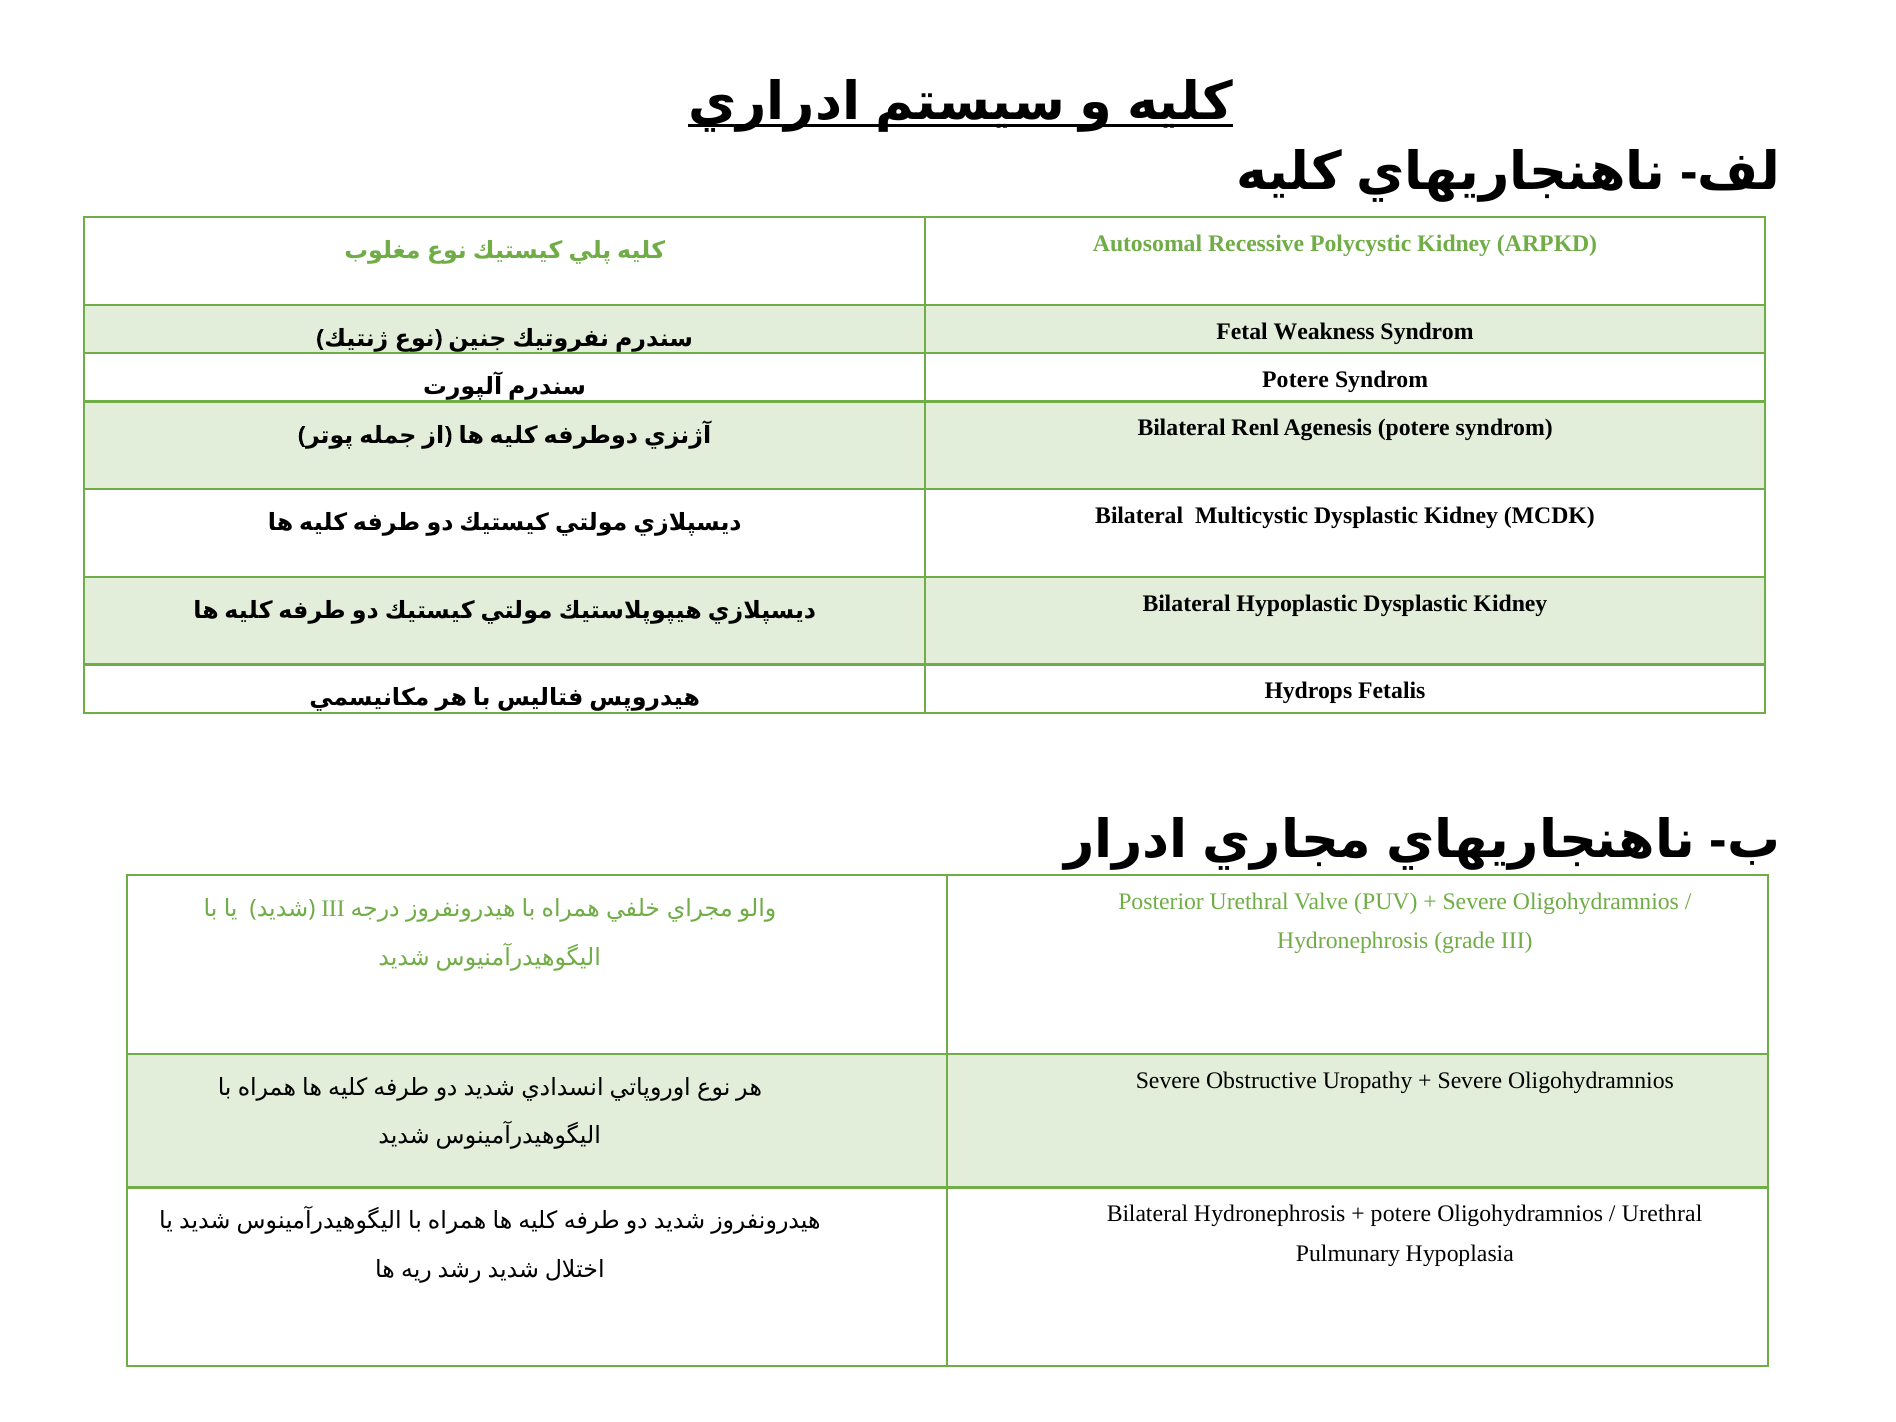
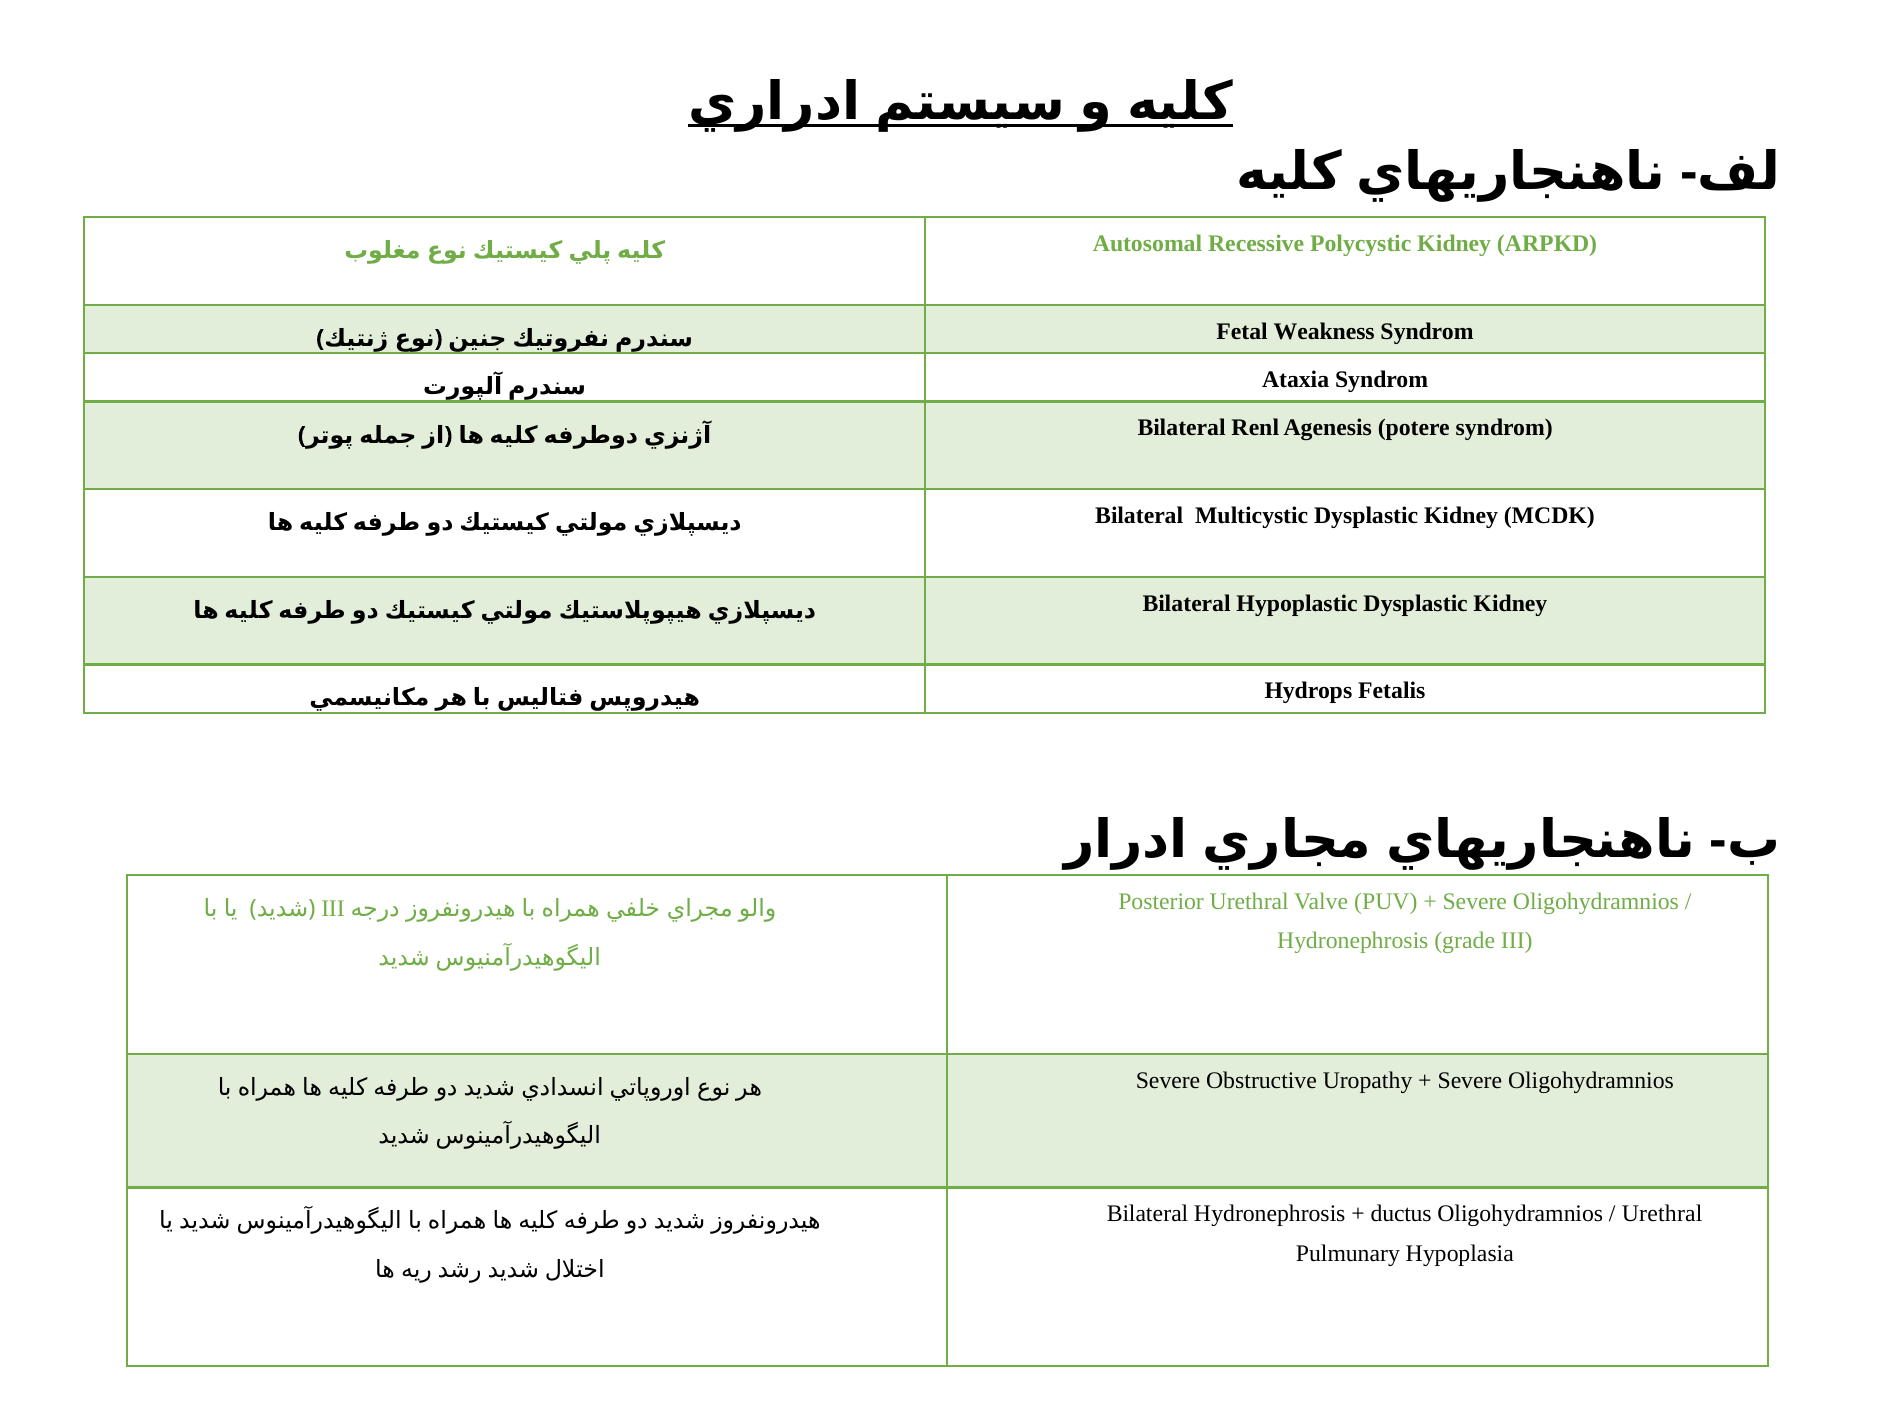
Potere at (1295, 380): Potere -> Ataxia
potere at (1401, 1214): potere -> ductus
